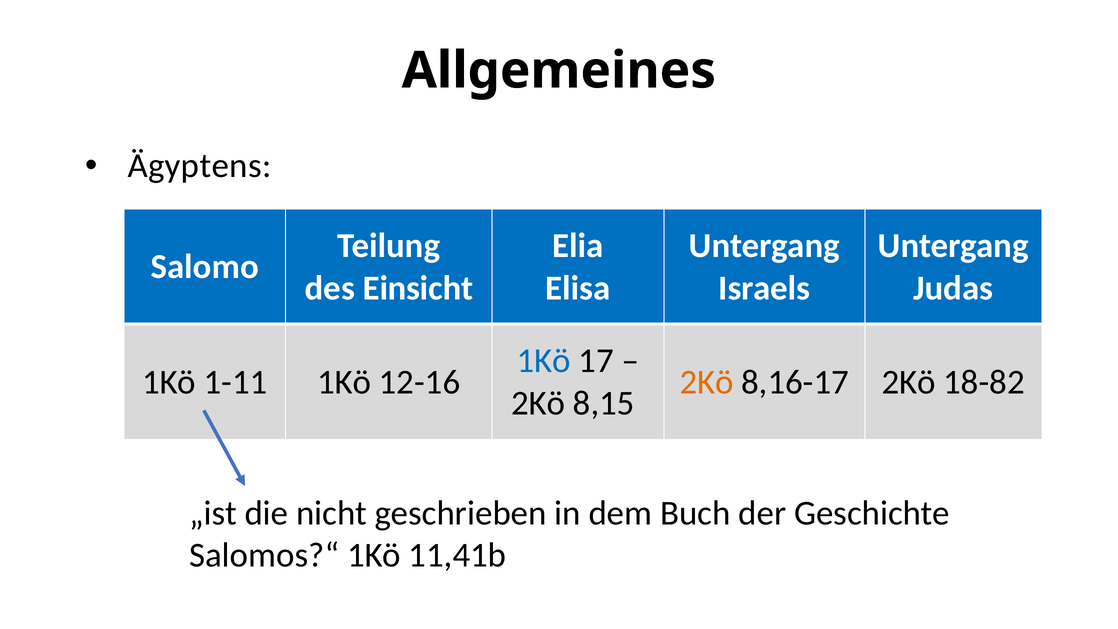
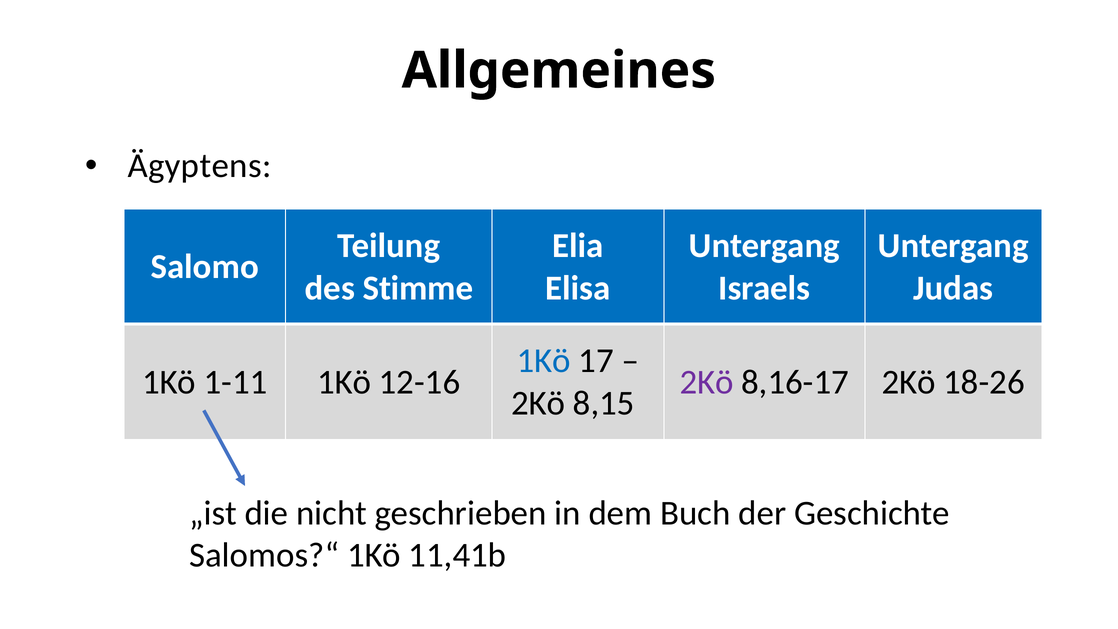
Einsicht: Einsicht -> Stimme
2Kö at (707, 382) colour: orange -> purple
18-82: 18-82 -> 18-26
